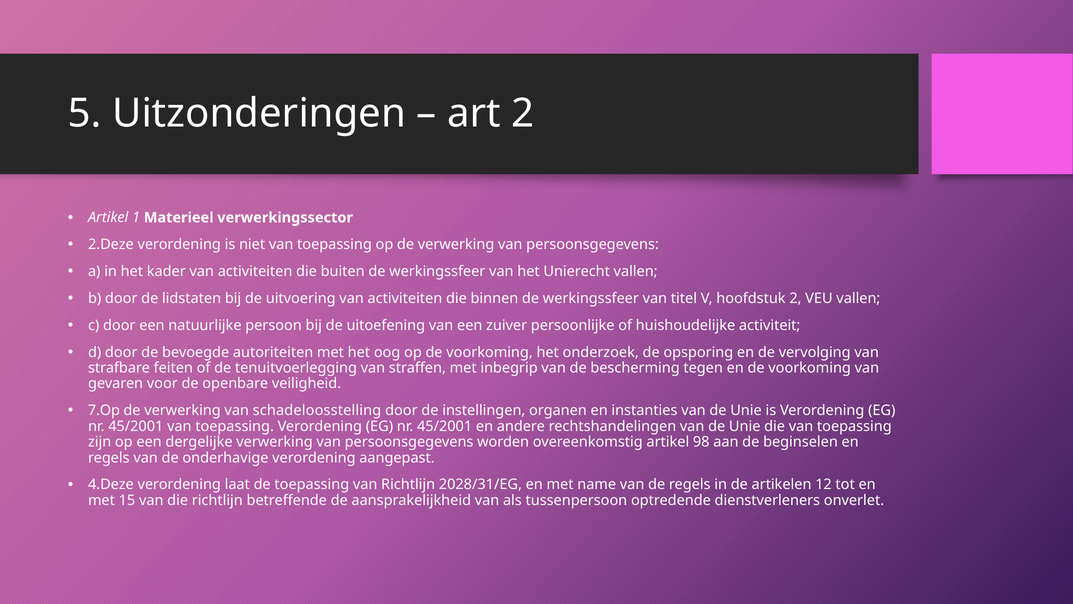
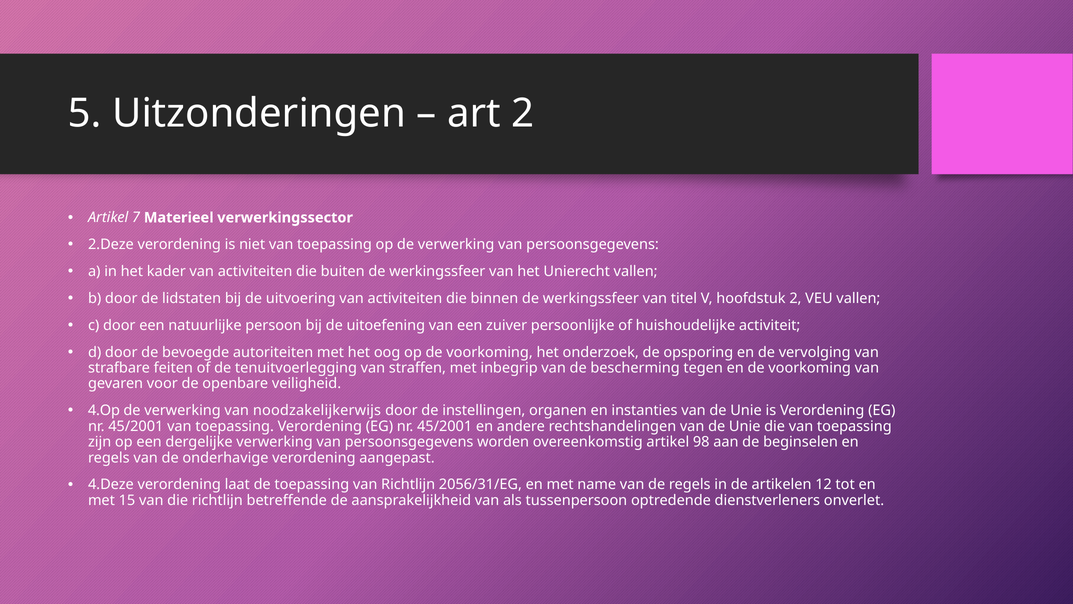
1: 1 -> 7
7.Op: 7.Op -> 4.Op
schadeloosstelling: schadeloosstelling -> noodzakelijkerwijs
2028/31/EG: 2028/31/EG -> 2056/31/EG
